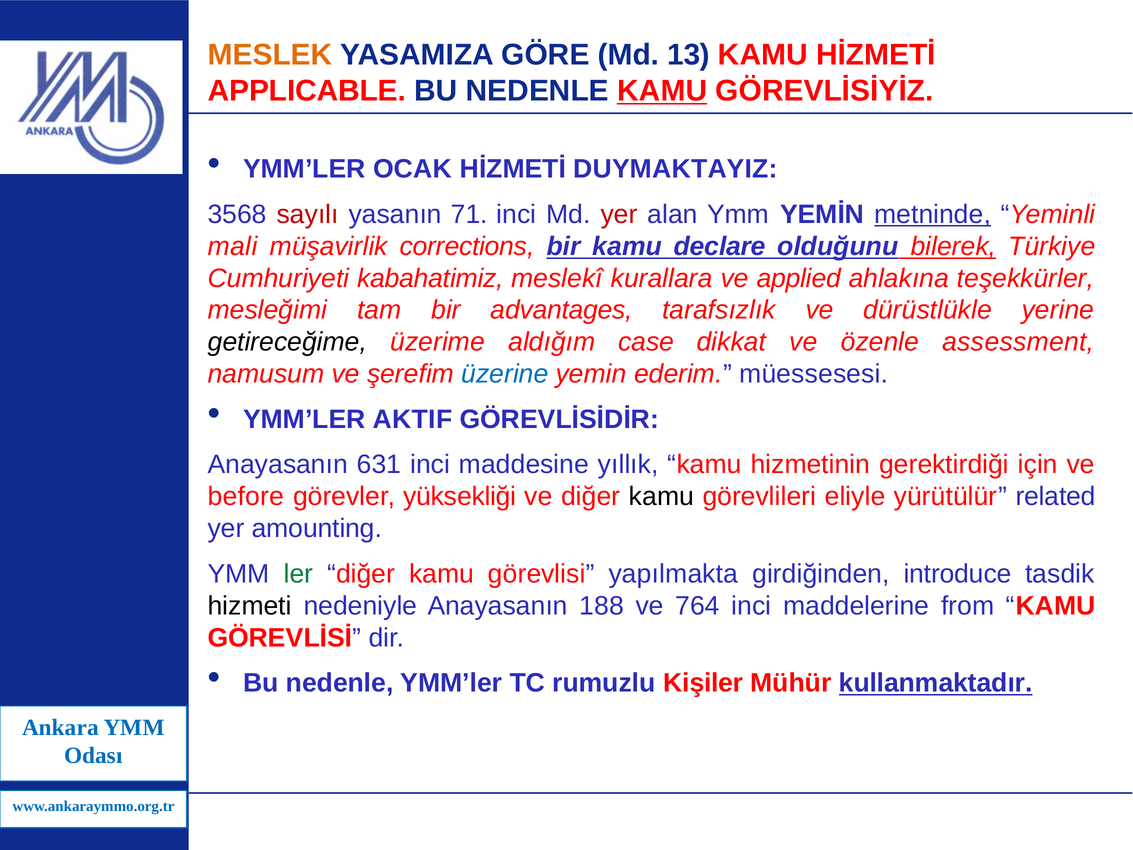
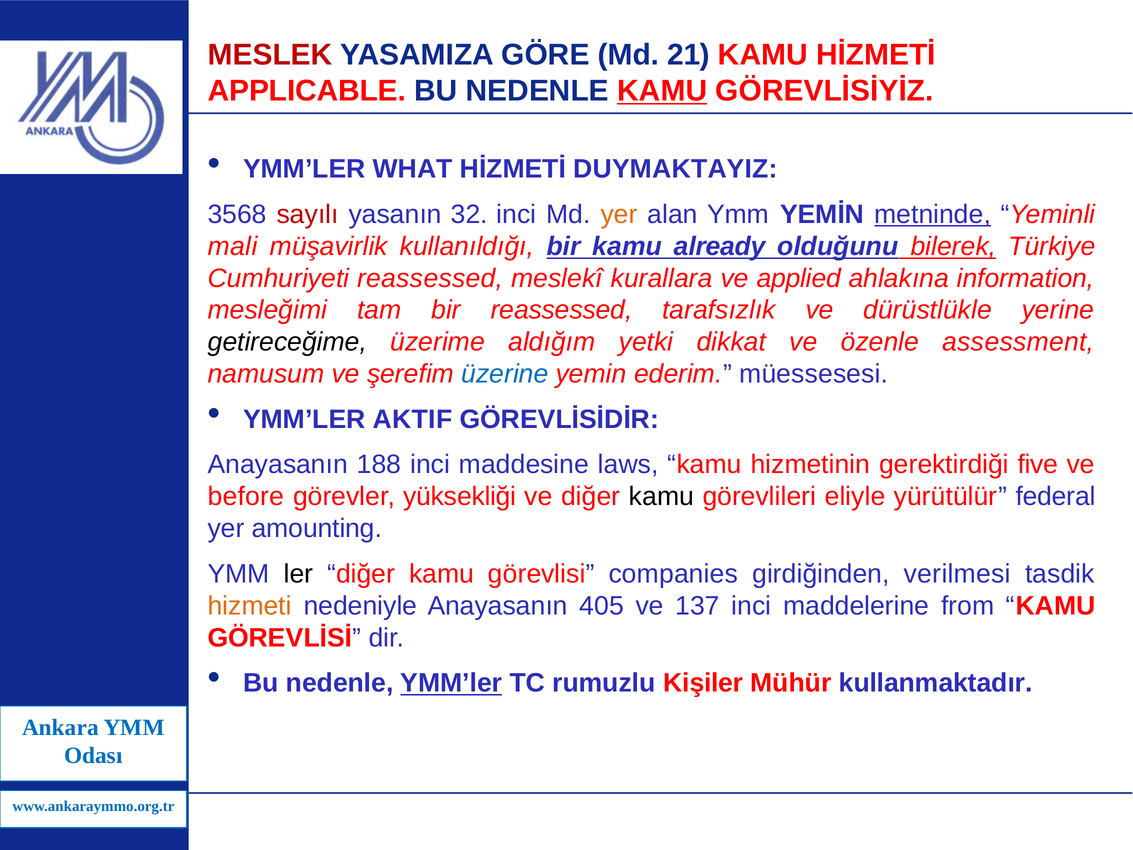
MESLEK colour: orange -> red
13: 13 -> 21
OCAK: OCAK -> WHAT
71: 71 -> 32
yer at (619, 214) colour: red -> orange
corrections: corrections -> kullanıldığı
declare: declare -> already
Cumhuriyeti kabahatimiz: kabahatimiz -> reassessed
teşekkürler: teşekkürler -> information
bir advantages: advantages -> reassessed
case: case -> yetki
631: 631 -> 188
yıllık: yıllık -> laws
için: için -> five
related: related -> federal
ler colour: green -> black
yapılmakta: yapılmakta -> companies
introduce: introduce -> verilmesi
hizmeti colour: black -> orange
188: 188 -> 405
764: 764 -> 137
YMM’ler at (451, 683) underline: none -> present
kullanmaktadır underline: present -> none
